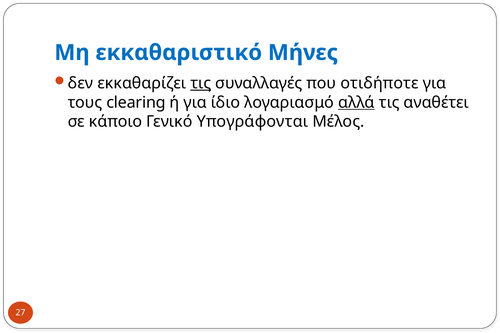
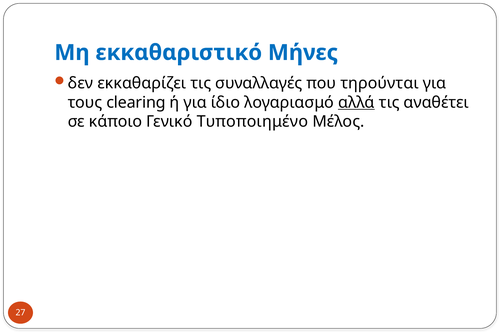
τις at (201, 83) underline: present -> none
οτιδήποτε: οτιδήποτε -> τηρούνται
Υπογράφονται: Υπογράφονται -> Τυποποιημένο
